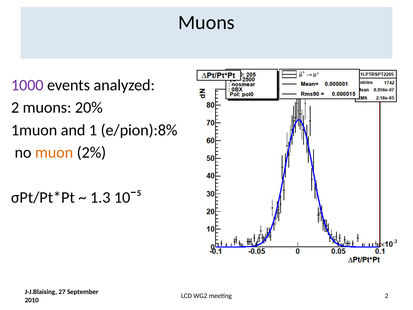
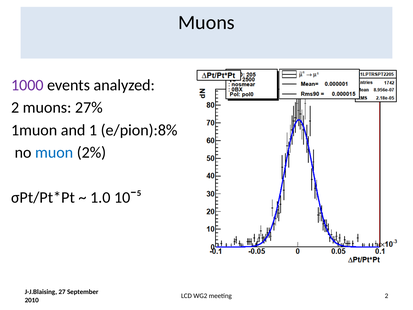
20%: 20% -> 27%
muon colour: orange -> blue
1.3: 1.3 -> 1.0
